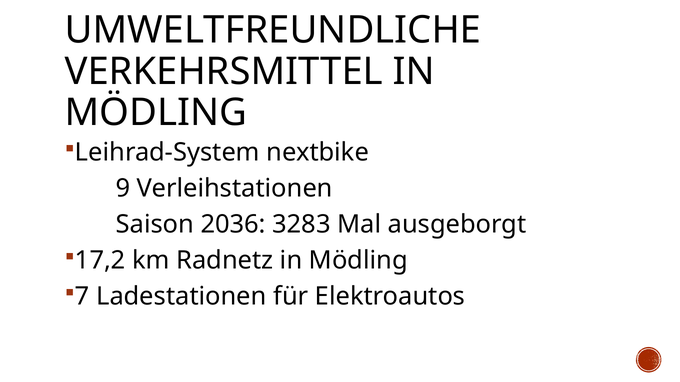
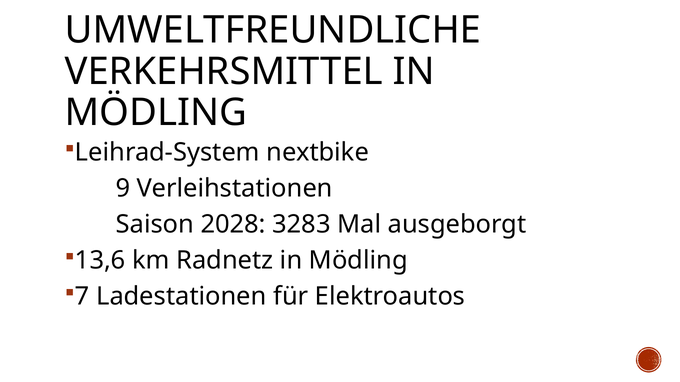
2036: 2036 -> 2028
17,2: 17,2 -> 13,6
